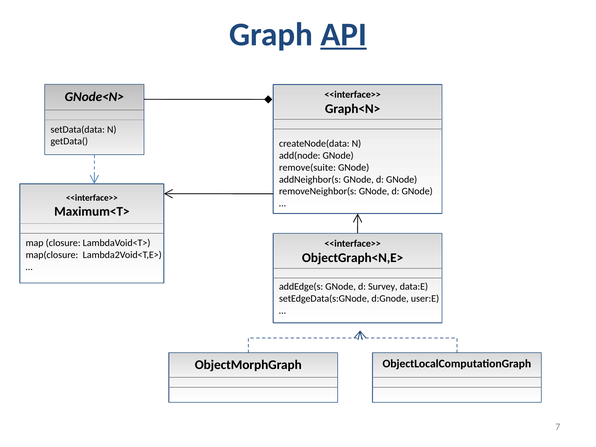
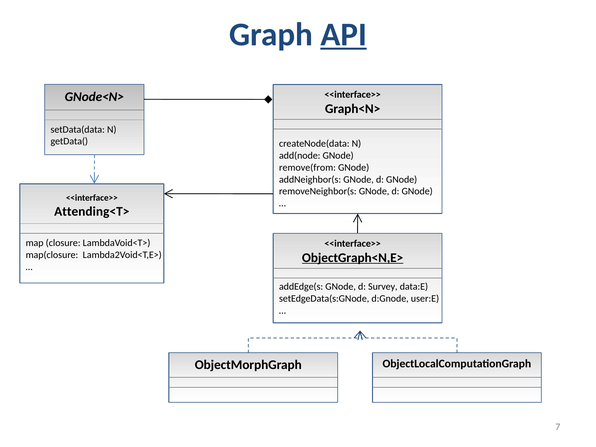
remove(suite: remove(suite -> remove(from
Maximum<T>: Maximum<T> -> Attending<T>
ObjectGraph<N,E> underline: none -> present
